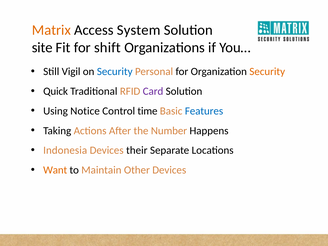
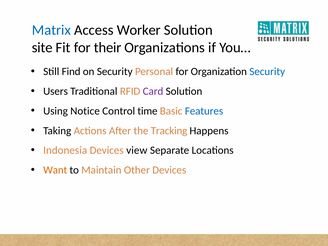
Matrix colour: orange -> blue
System: System -> Worker
shift: shift -> their
Vigil: Vigil -> Find
Security at (115, 72) colour: blue -> black
Security at (267, 72) colour: orange -> blue
Quick: Quick -> Users
Number: Number -> Tracking
their: their -> view
